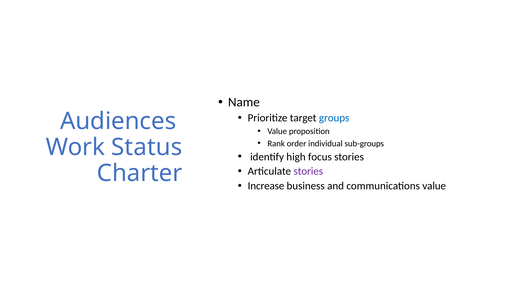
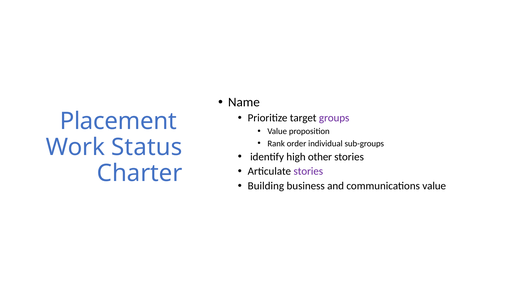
groups colour: blue -> purple
Audiences: Audiences -> Placement
focus: focus -> other
Increase: Increase -> Building
